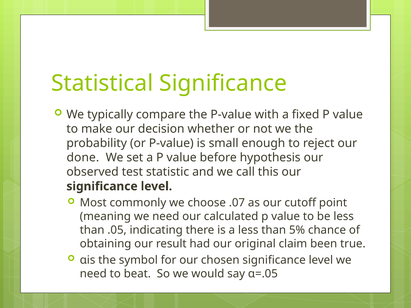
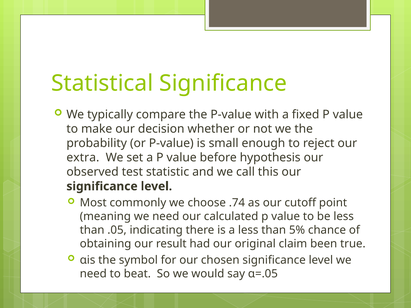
done: done -> extra
.07: .07 -> .74
